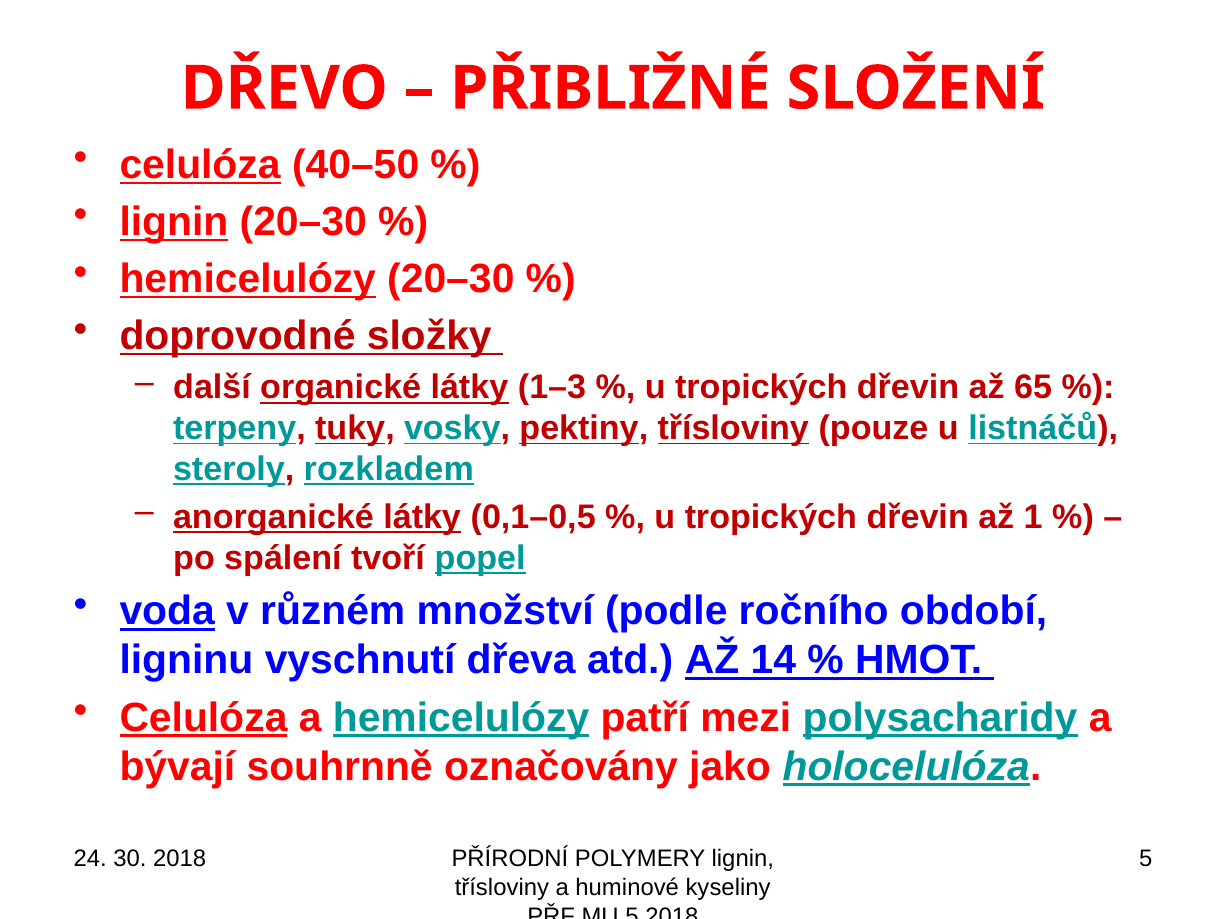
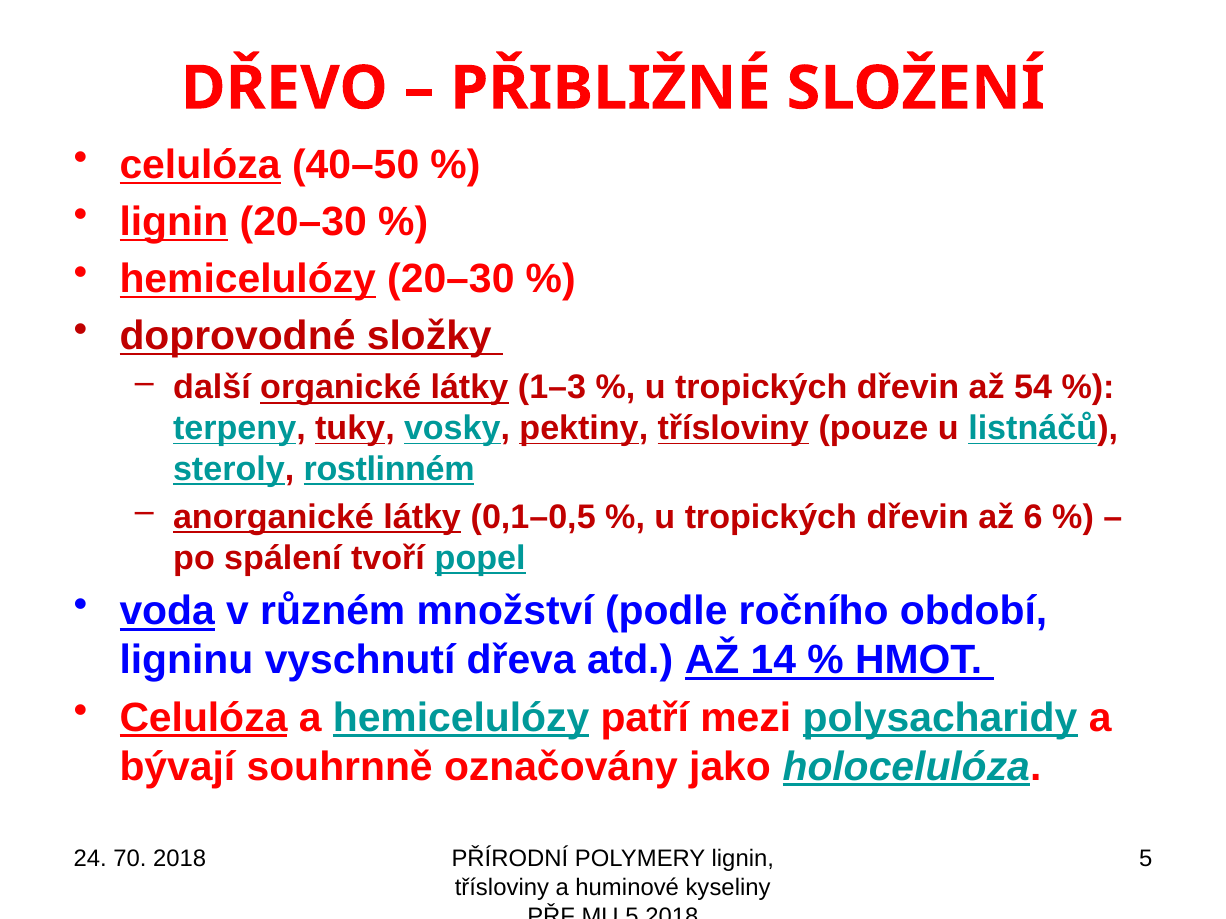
65: 65 -> 54
rozkladem: rozkladem -> rostlinném
1: 1 -> 6
30: 30 -> 70
